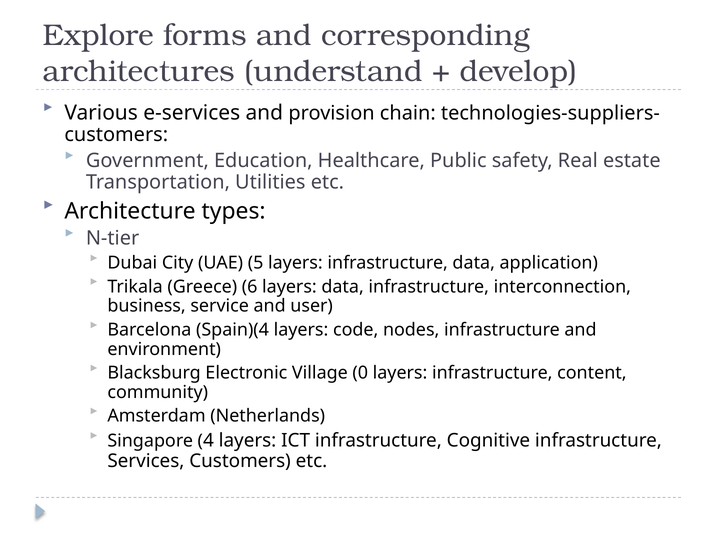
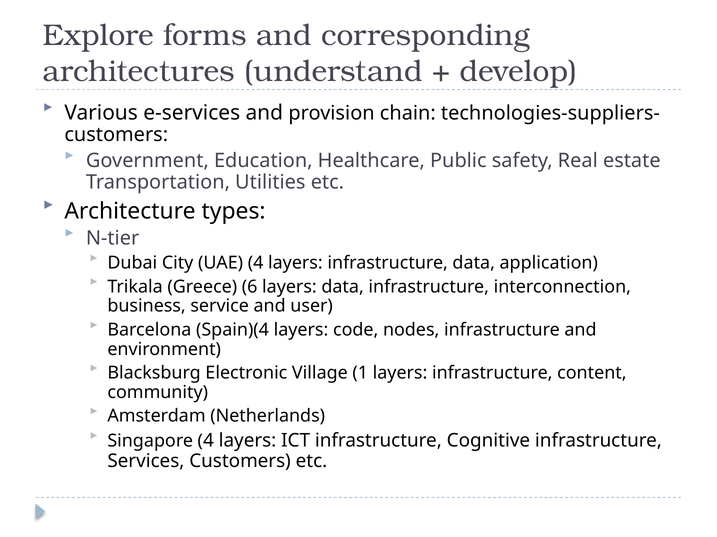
UAE 5: 5 -> 4
0: 0 -> 1
